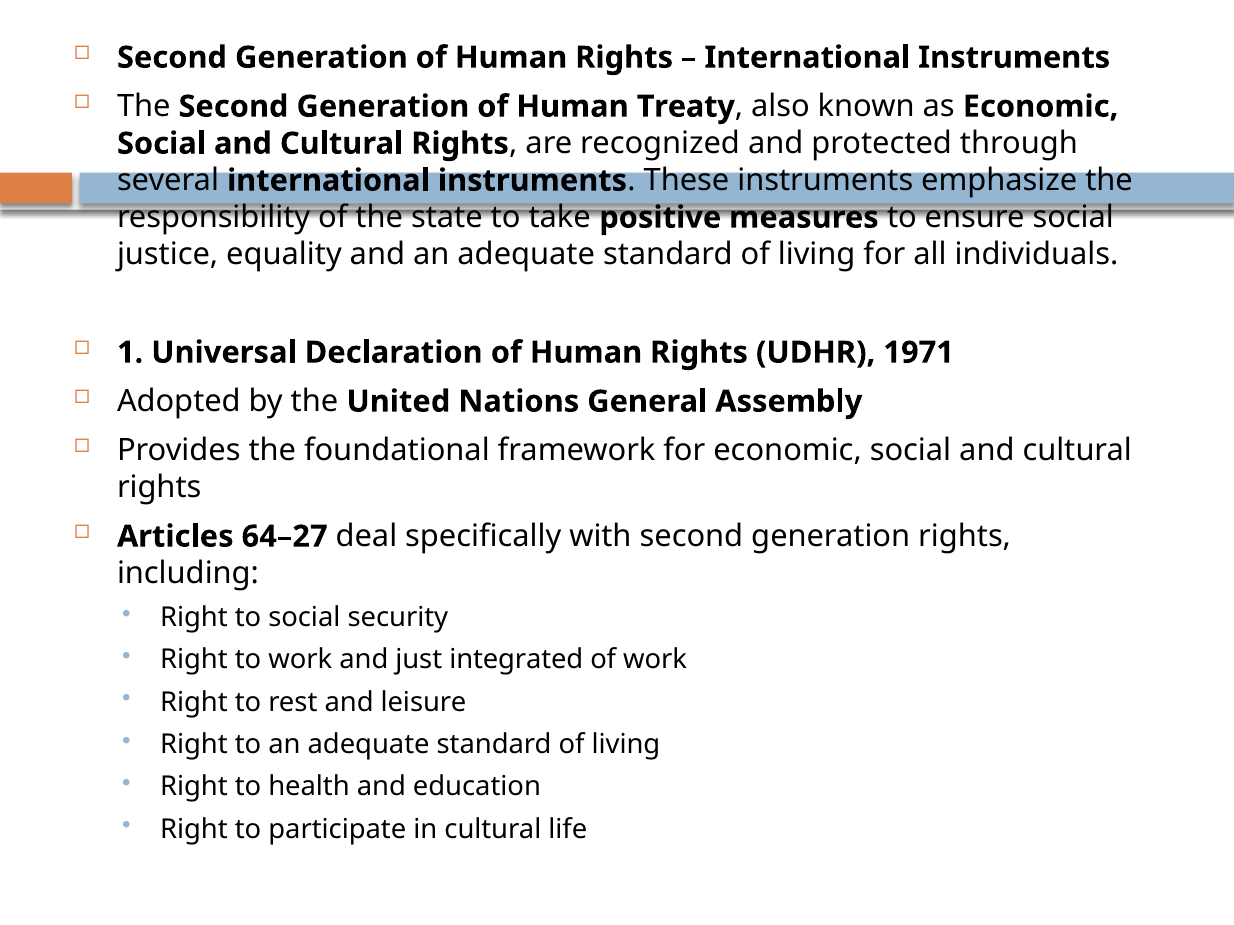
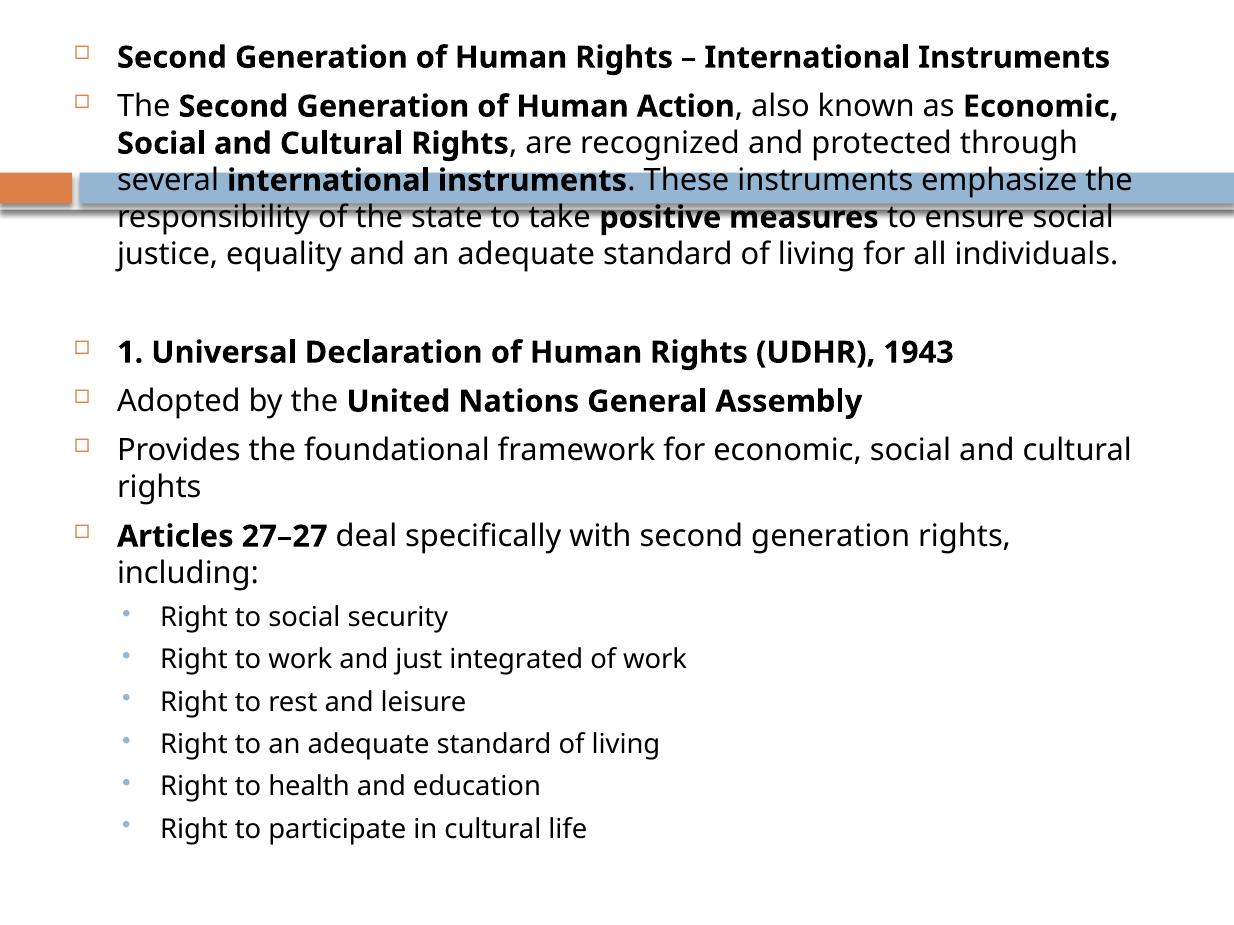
Treaty: Treaty -> Action
1971: 1971 -> 1943
64–27: 64–27 -> 27–27
